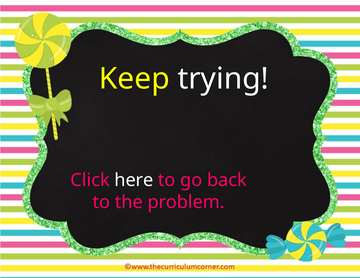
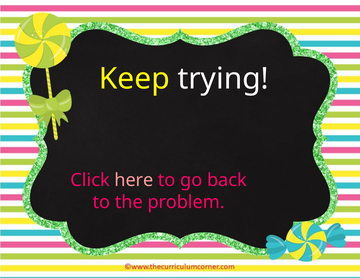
here colour: white -> pink
